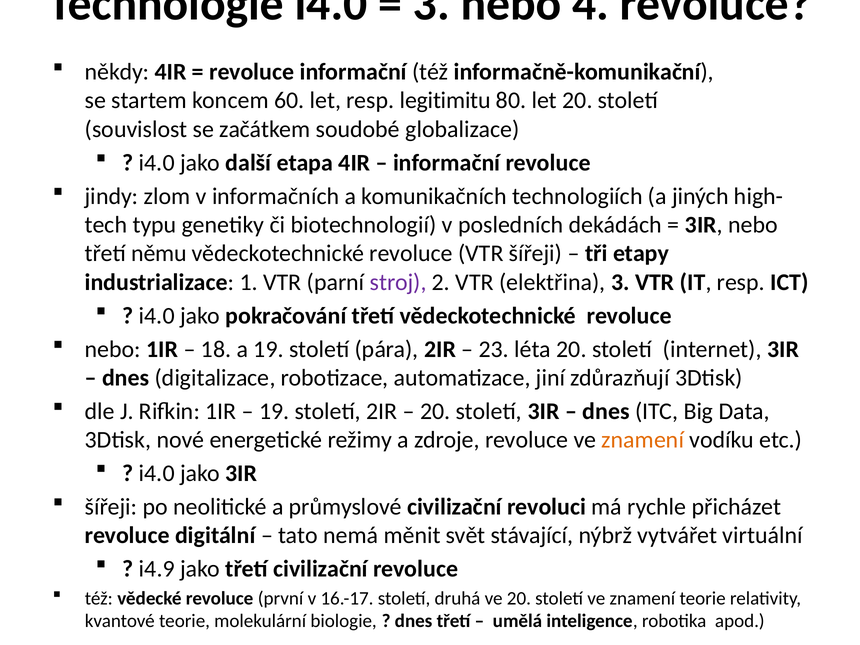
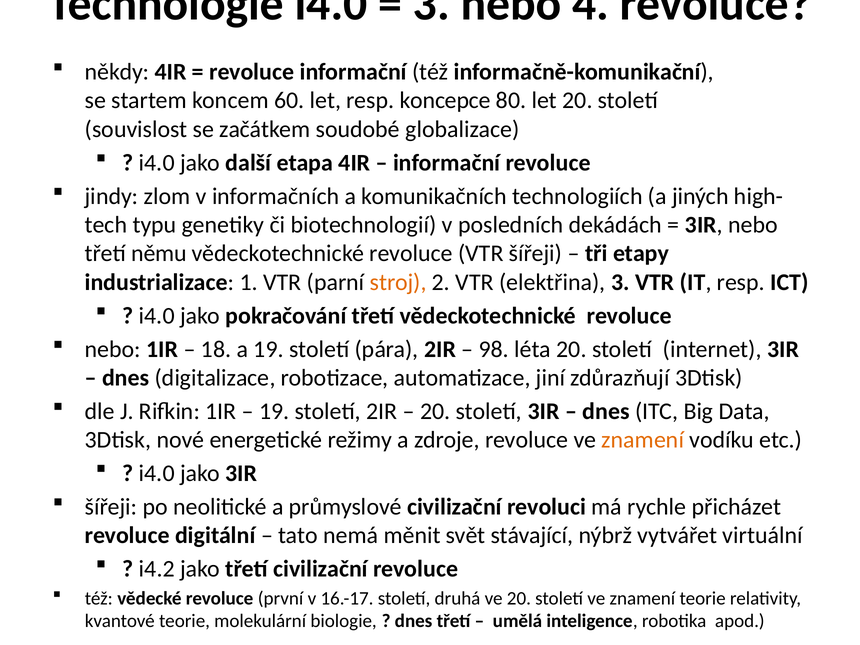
legitimitu: legitimitu -> koncepce
stroj colour: purple -> orange
23: 23 -> 98
i4.9: i4.9 -> i4.2
